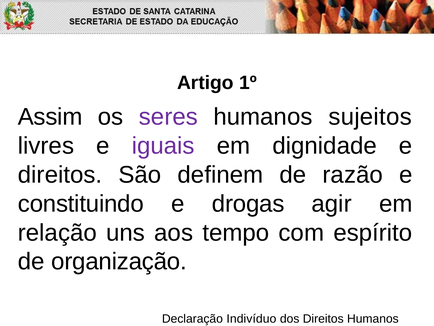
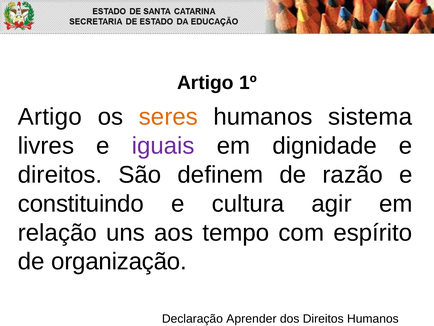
Assim at (50, 117): Assim -> Artigo
seres colour: purple -> orange
sujeitos: sujeitos -> sistema
drogas: drogas -> cultura
Indivíduo: Indivíduo -> Aprender
